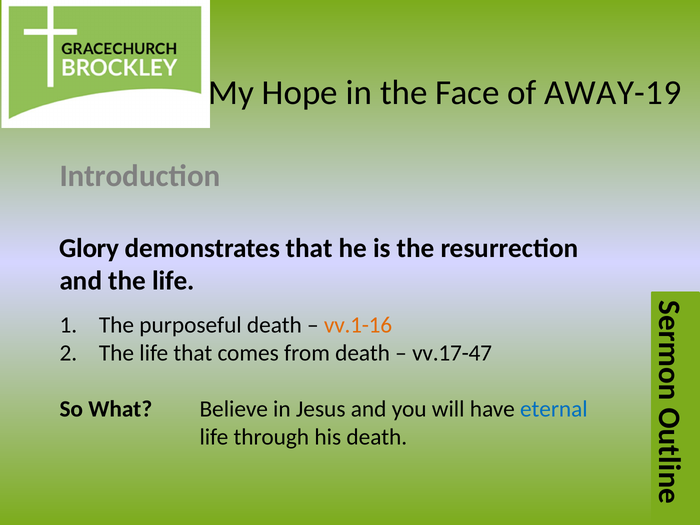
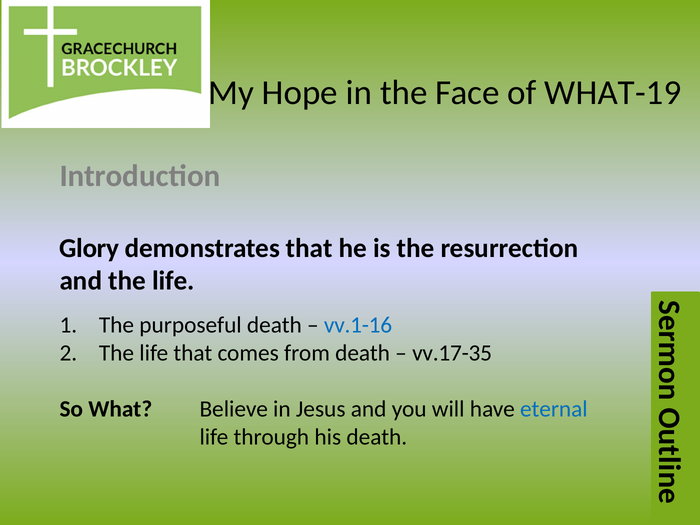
AWAY-19: AWAY-19 -> WHAT-19
vv.1-16 colour: orange -> blue
vv.17-47: vv.17-47 -> vv.17-35
